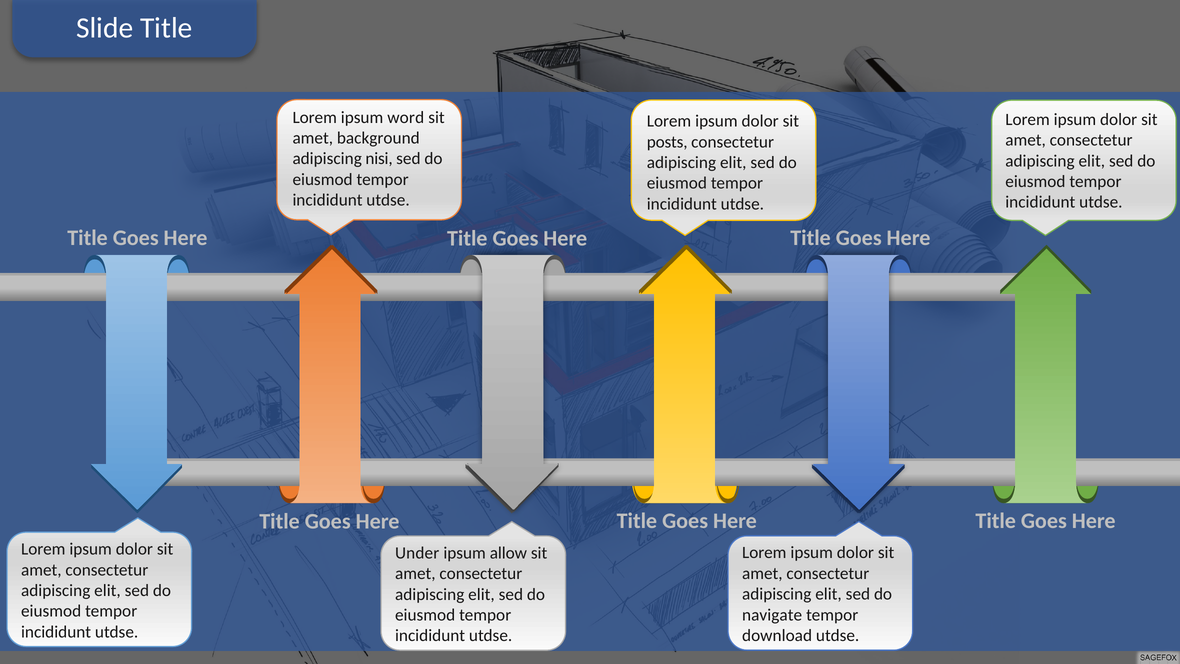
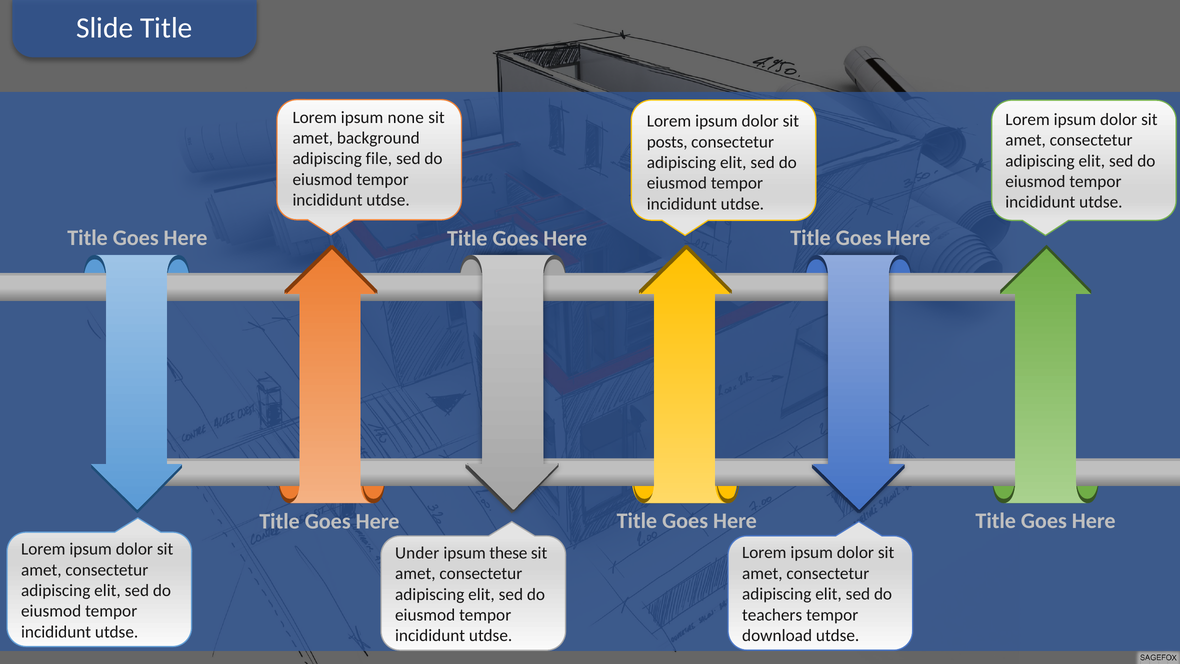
word: word -> none
nisi: nisi -> file
allow: allow -> these
navigate: navigate -> teachers
